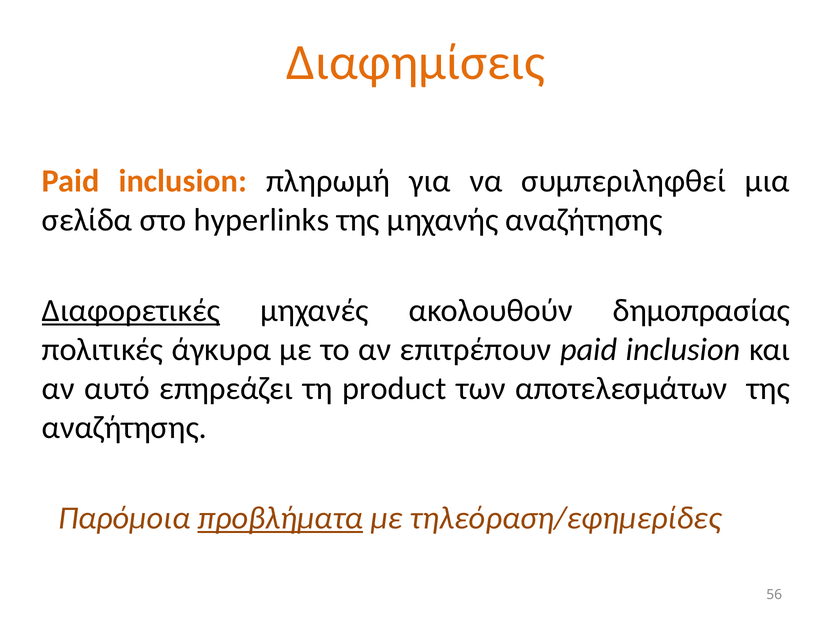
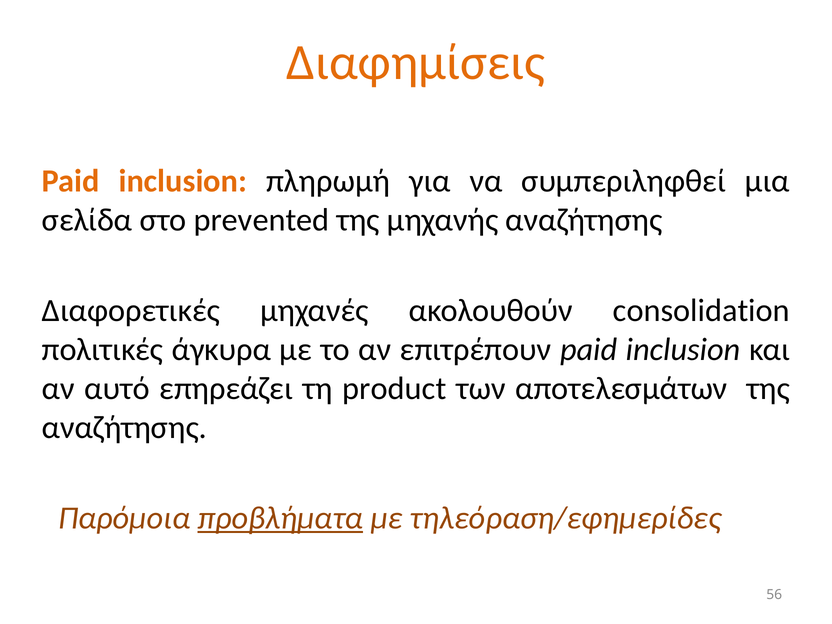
hyperlinks: hyperlinks -> prevented
Διαφορετικές underline: present -> none
δημοπρασίας: δημοπρασίας -> consolidation
